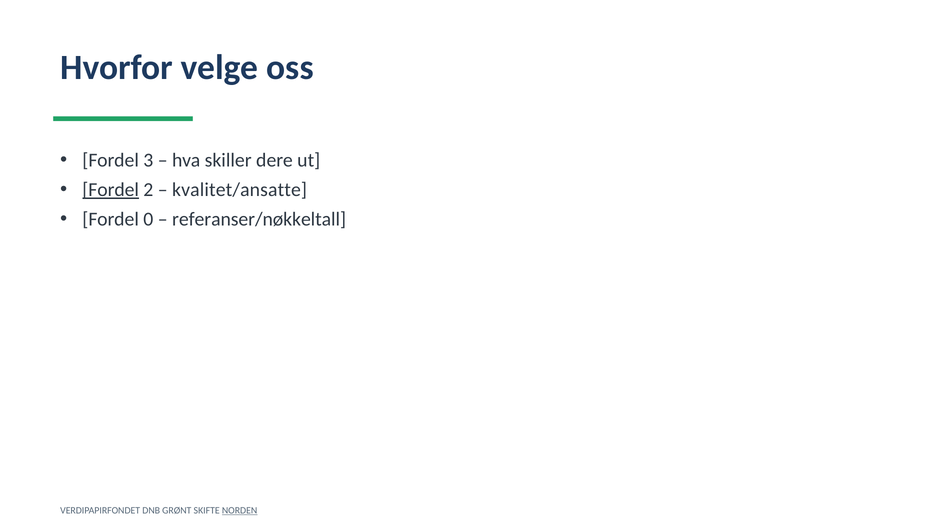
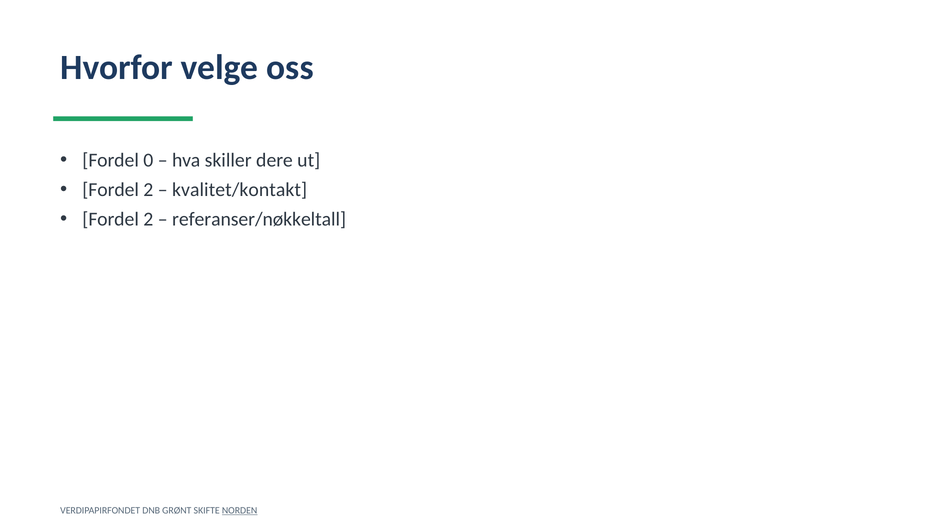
3: 3 -> 0
Fordel at (111, 190) underline: present -> none
kvalitet/ansatte: kvalitet/ansatte -> kvalitet/kontakt
0 at (148, 219): 0 -> 2
